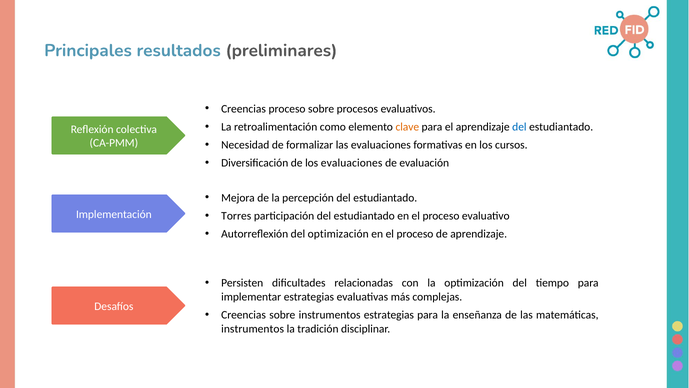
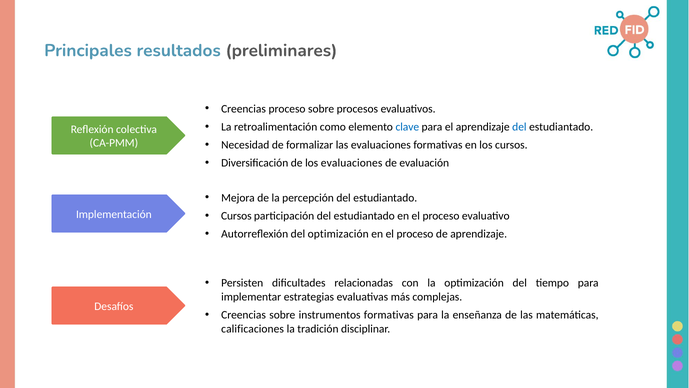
clave colour: orange -> blue
Torres at (236, 216): Torres -> Cursos
instrumentos estrategias: estrategias -> formativas
instrumentos at (253, 328): instrumentos -> calificaciones
